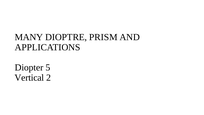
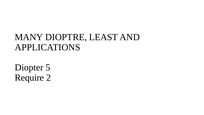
PRISM: PRISM -> LEAST
Vertical: Vertical -> Require
